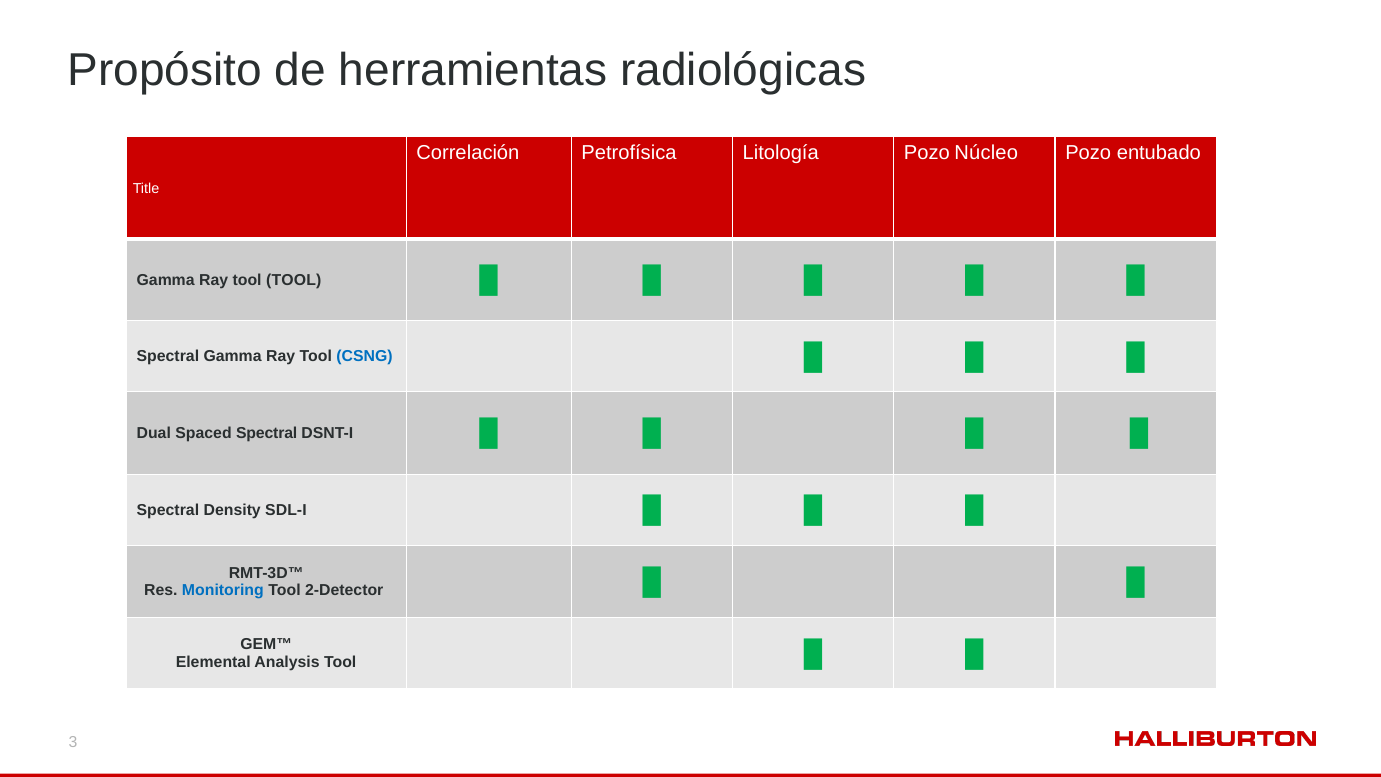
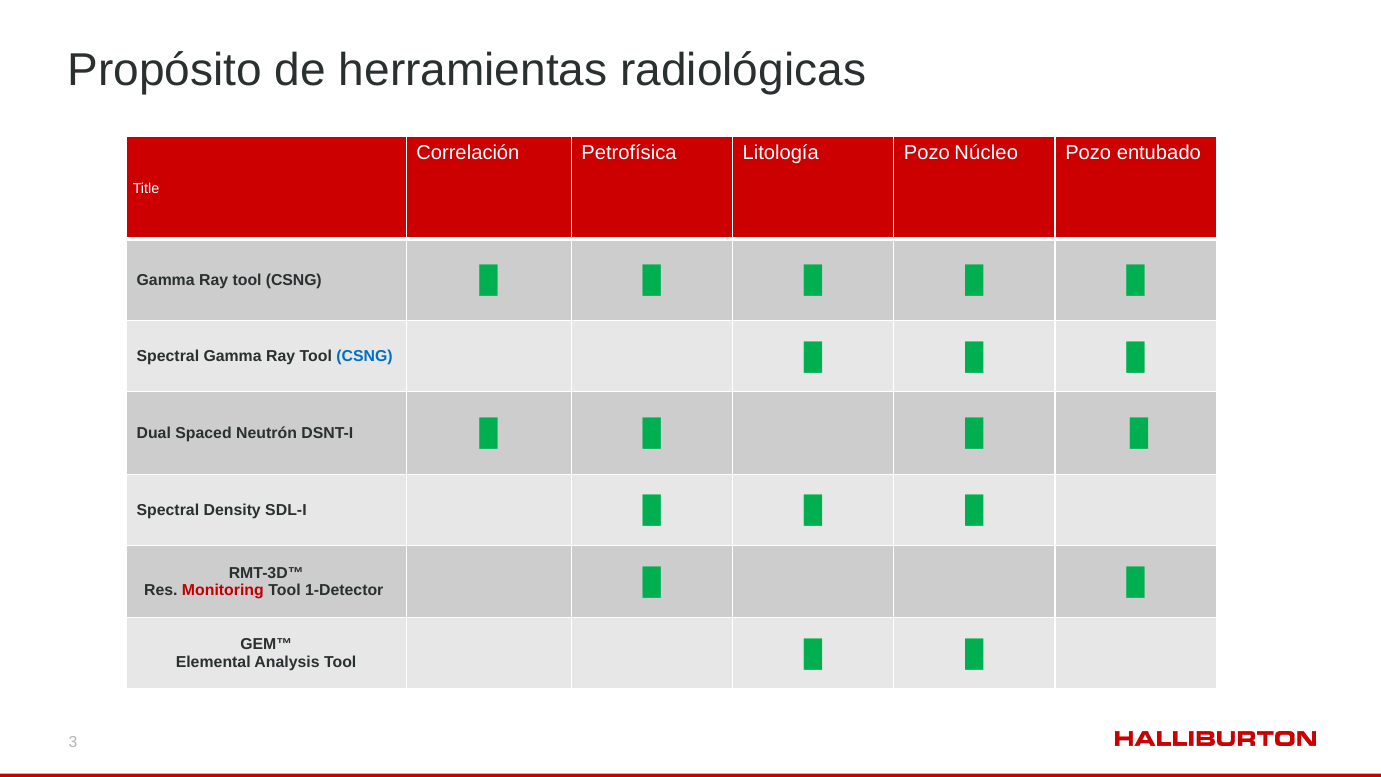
TOOL at (294, 280): TOOL -> CSNG
Spaced Spectral: Spectral -> Neutrón
Monitoring colour: blue -> red
2-Detector: 2-Detector -> 1-Detector
